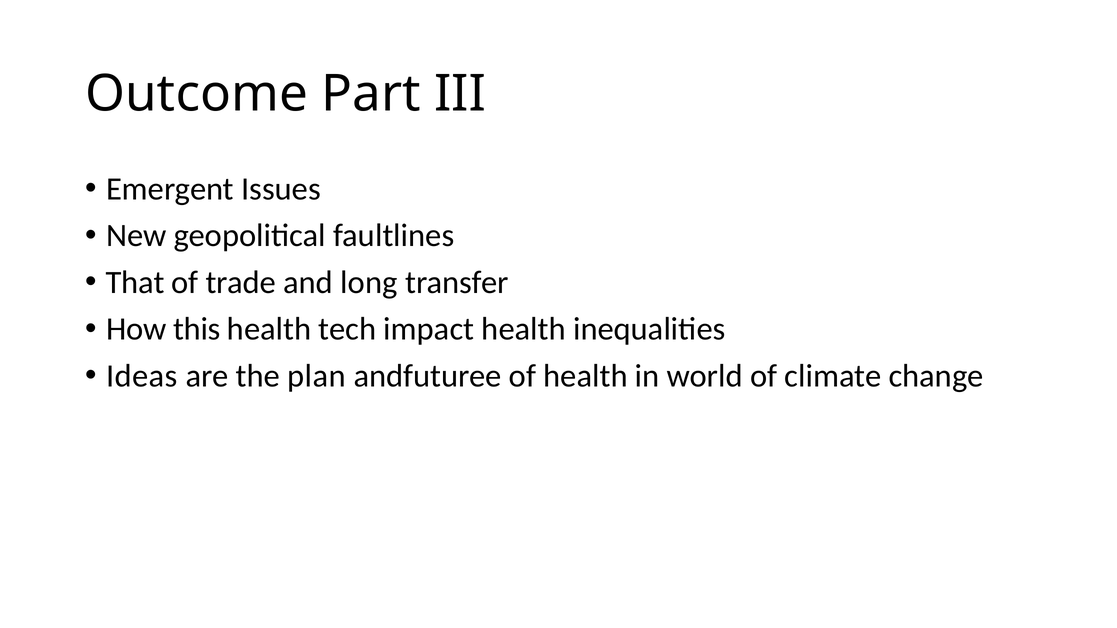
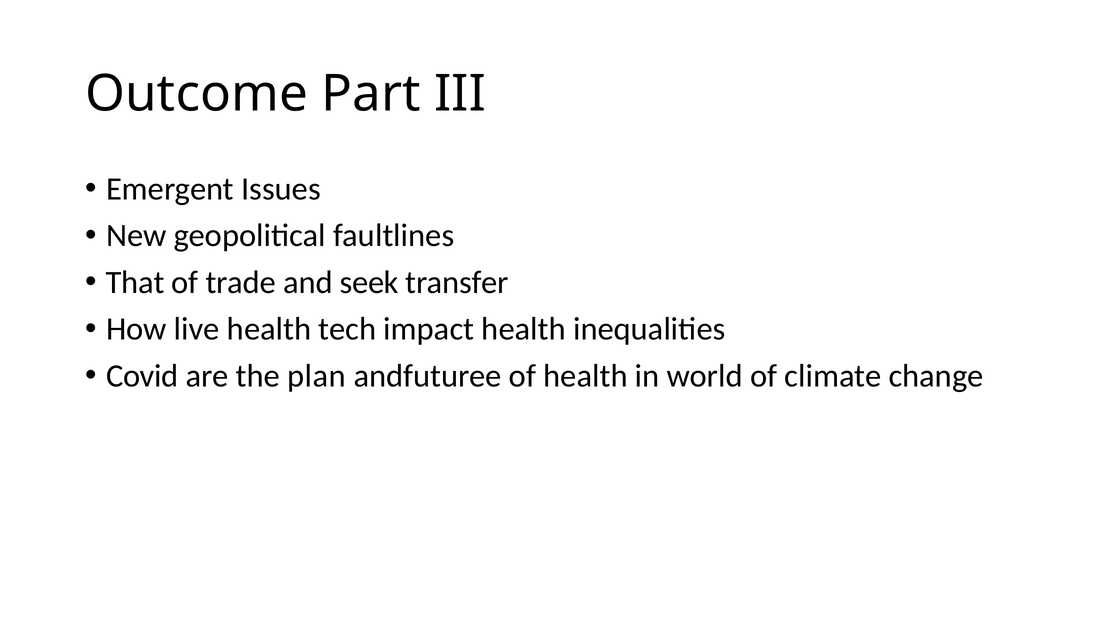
long: long -> seek
this: this -> live
Ideas: Ideas -> Covid
